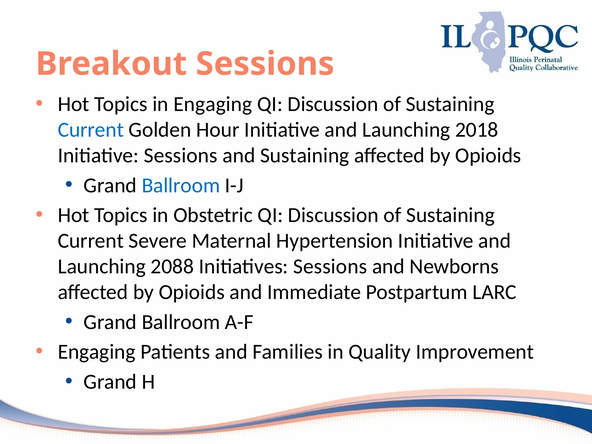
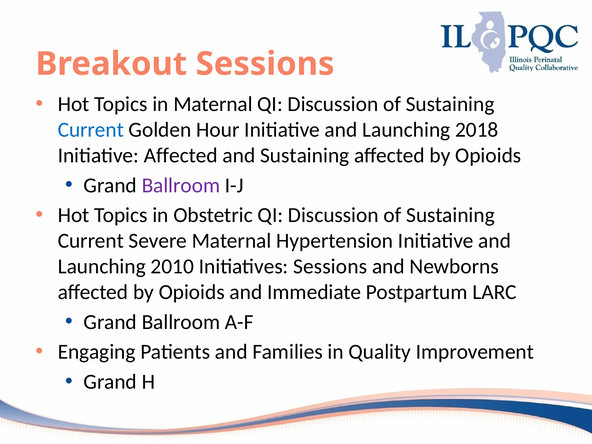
in Engaging: Engaging -> Maternal
Initiative Sessions: Sessions -> Affected
Ballroom at (181, 185) colour: blue -> purple
2088: 2088 -> 2010
